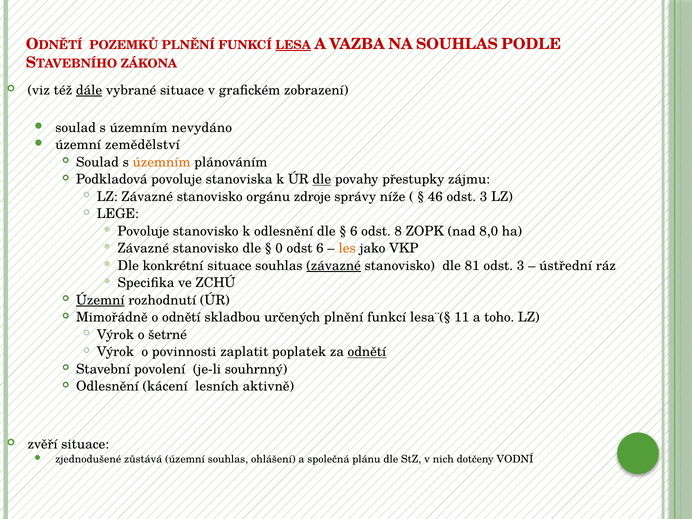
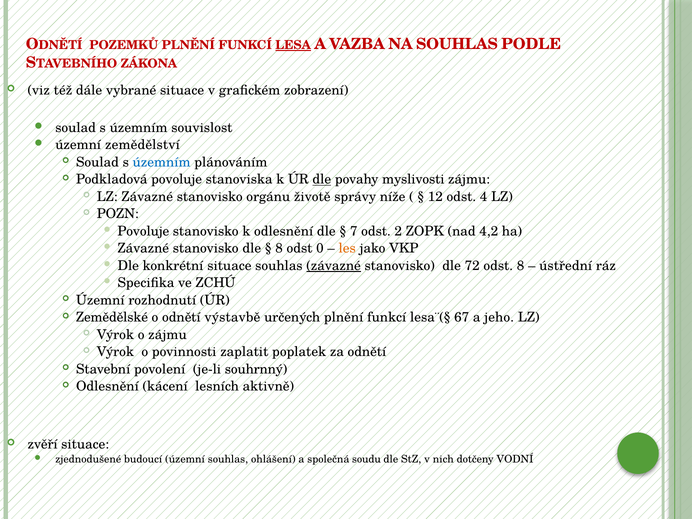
dále underline: present -> none
nevydáno: nevydáno -> souvislost
územním at (162, 162) colour: orange -> blue
přestupky: přestupky -> myslivosti
zdroje: zdroje -> životě
46: 46 -> 12
3 at (484, 197): 3 -> 4
LEGE: LEGE -> POZN
6 at (354, 231): 6 -> 7
8: 8 -> 2
8,0: 8,0 -> 4,2
0 at (279, 249): 0 -> 8
odst 6: 6 -> 0
81: 81 -> 72
3 at (521, 266): 3 -> 8
Územní at (100, 300) underline: present -> none
Mimořádně: Mimořádně -> Zemědělské
skladbou: skladbou -> výstavbě
11: 11 -> 67
toho: toho -> jeho
o šetrné: šetrné -> zájmu
odnětí at (367, 352) underline: present -> none
zůstává: zůstává -> budoucí
plánu: plánu -> soudu
